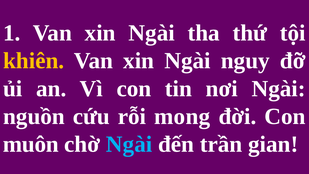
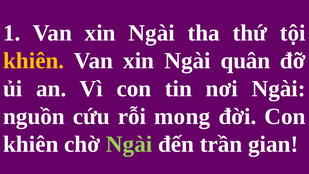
nguy: nguy -> quân
muôn at (31, 144): muôn -> khiên
Ngài at (129, 144) colour: light blue -> light green
